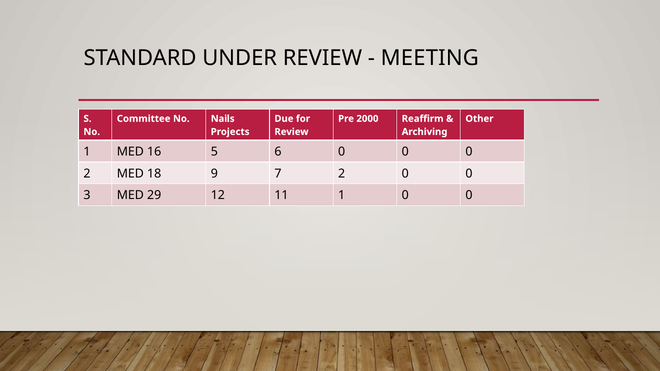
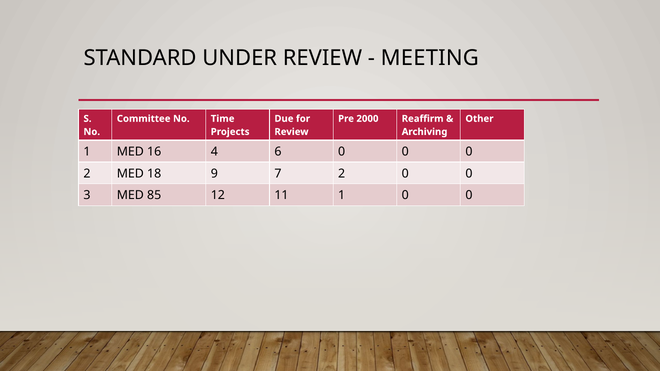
Nails: Nails -> Time
5: 5 -> 4
29: 29 -> 85
